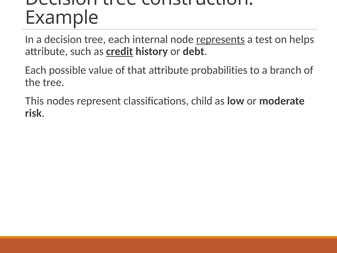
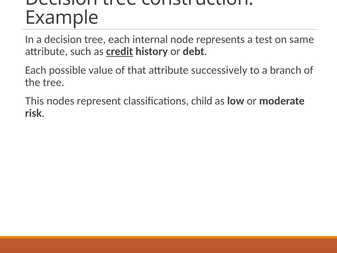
represents underline: present -> none
helps: helps -> same
probabilities: probabilities -> successively
